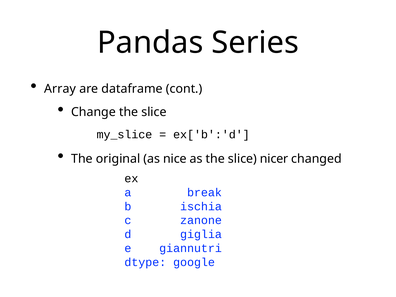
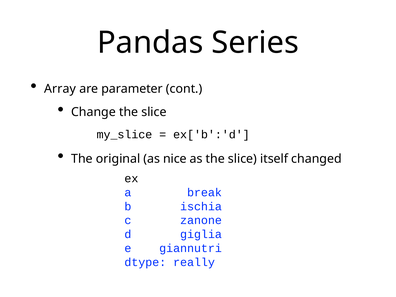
dataframe: dataframe -> parameter
nicer: nicer -> itself
google: google -> really
